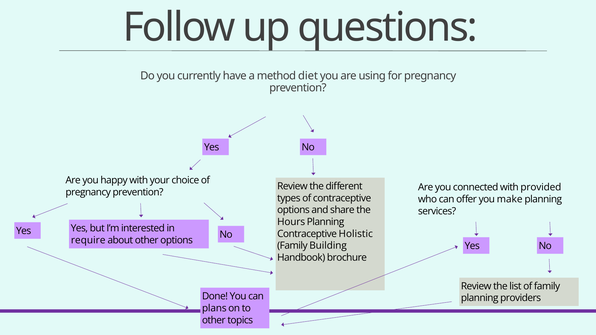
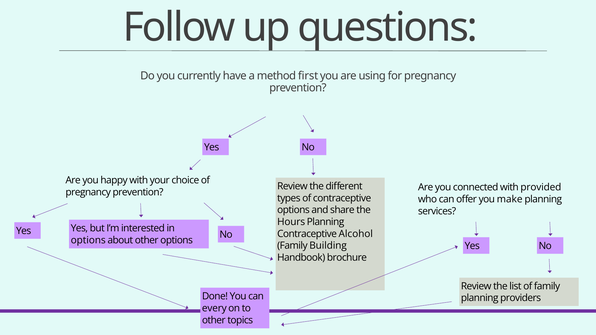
diet: diet -> first
Holistic: Holistic -> Alcohol
require at (88, 240): require -> options
plans: plans -> every
